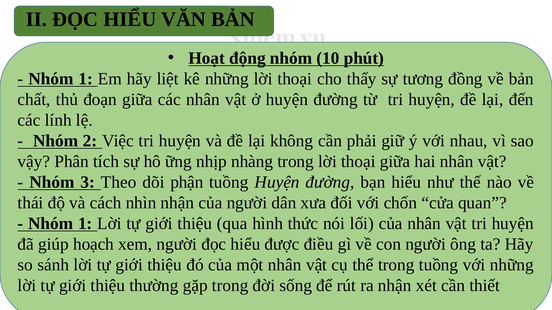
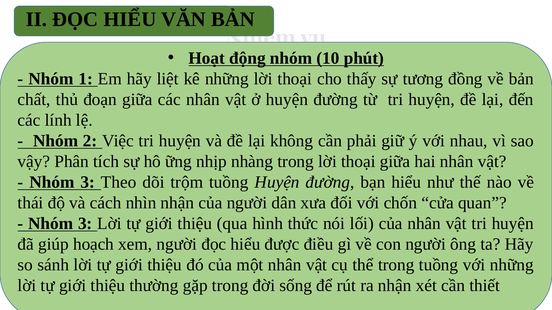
phận: phận -> trộm
1 at (85, 224): 1 -> 3
